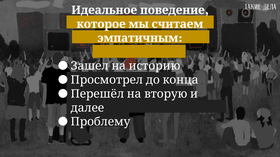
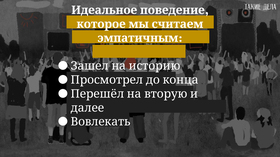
Проблему: Проблему -> Вовлекать
